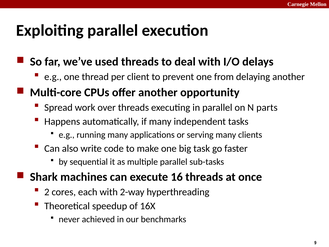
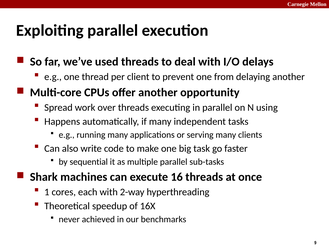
parts: parts -> using
2: 2 -> 1
